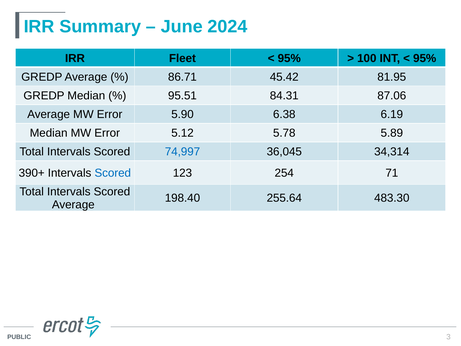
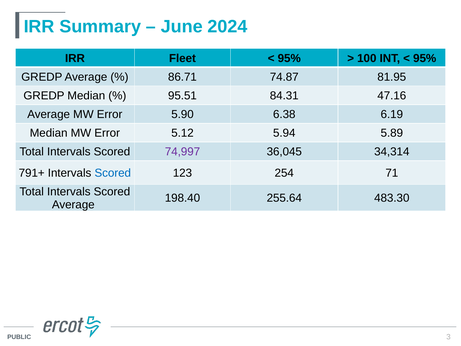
45.42: 45.42 -> 74.87
87.06: 87.06 -> 47.16
5.78: 5.78 -> 5.94
74,997 colour: blue -> purple
390+: 390+ -> 791+
